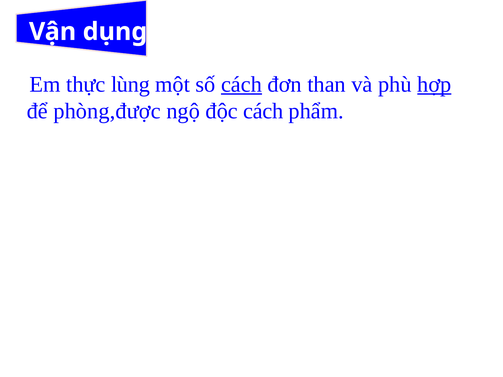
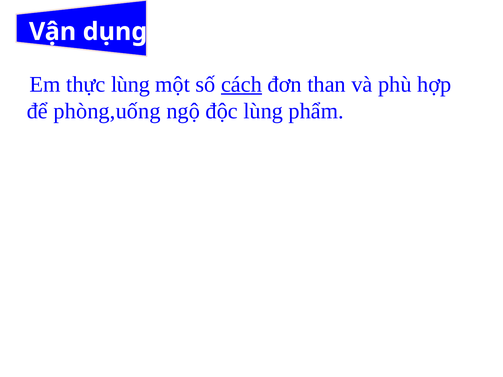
hợp underline: present -> none
phòng,được: phòng,được -> phòng,uống
độc cách: cách -> lùng
